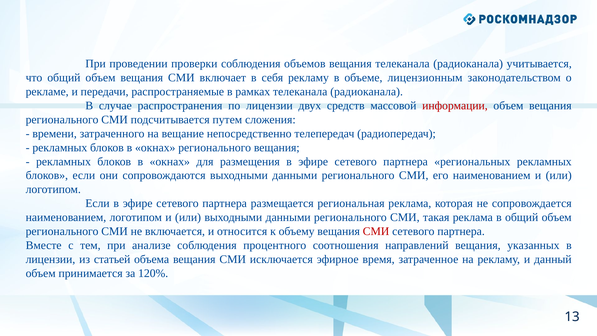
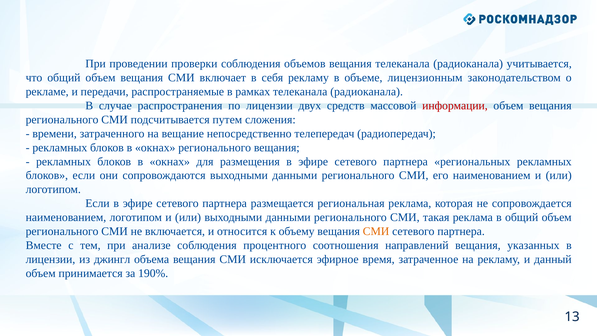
СМИ at (376, 231) colour: red -> orange
статьей: статьей -> джингл
120%: 120% -> 190%
